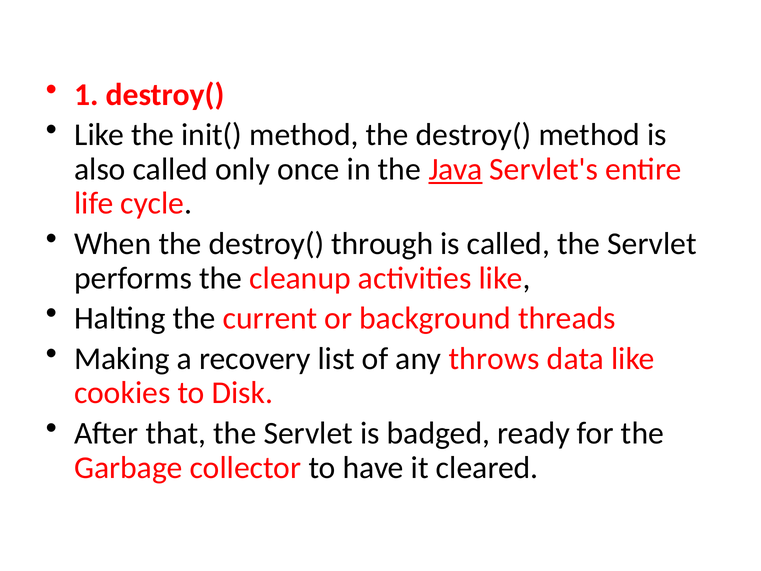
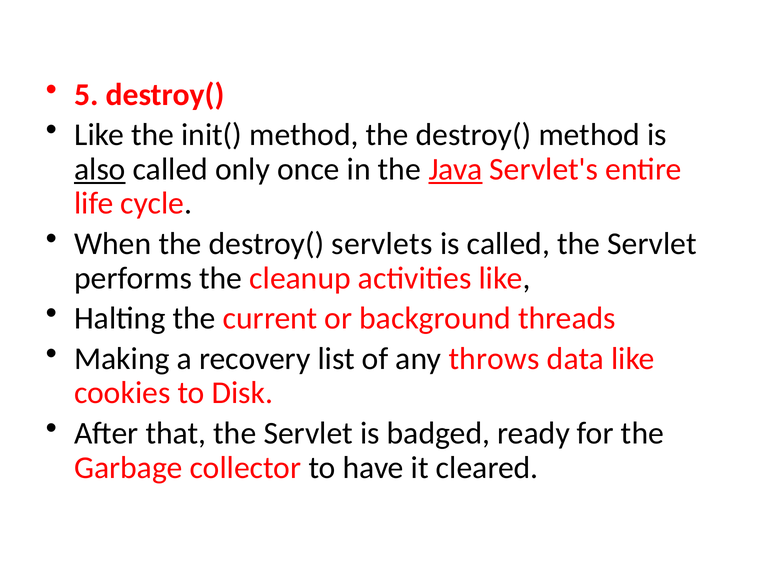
1: 1 -> 5
also underline: none -> present
through: through -> servlets
